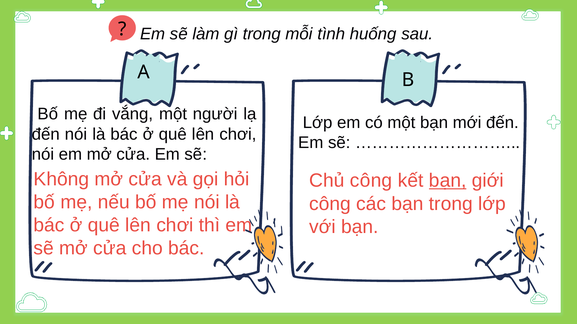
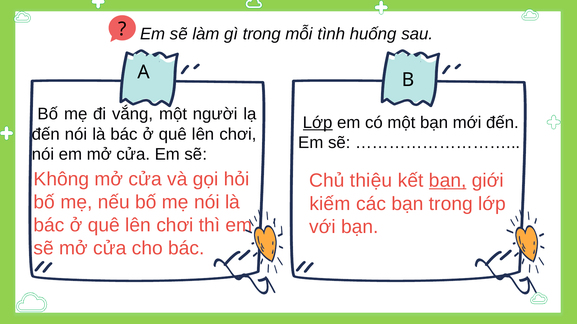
Lớp at (318, 123) underline: none -> present
Chủ công: công -> thiệu
công at (330, 204): công -> kiếm
